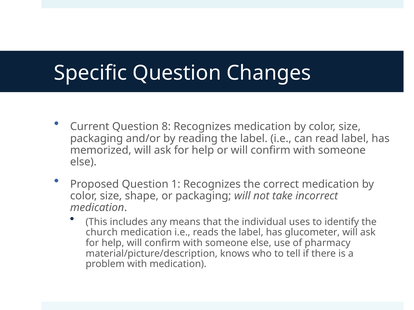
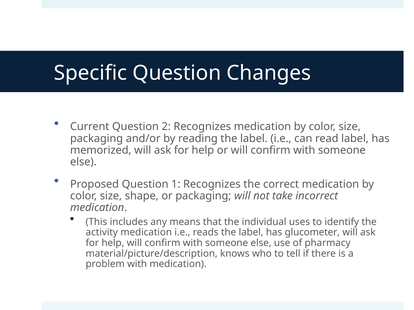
8: 8 -> 2
church: church -> activity
